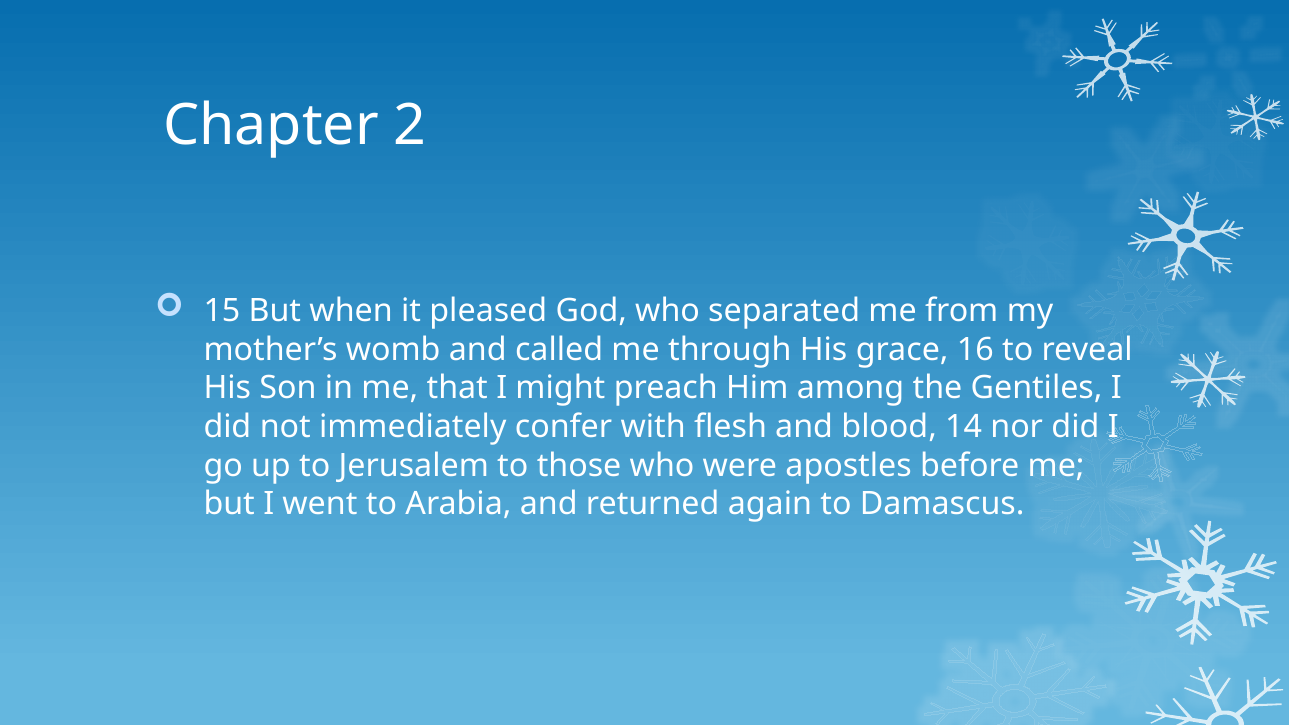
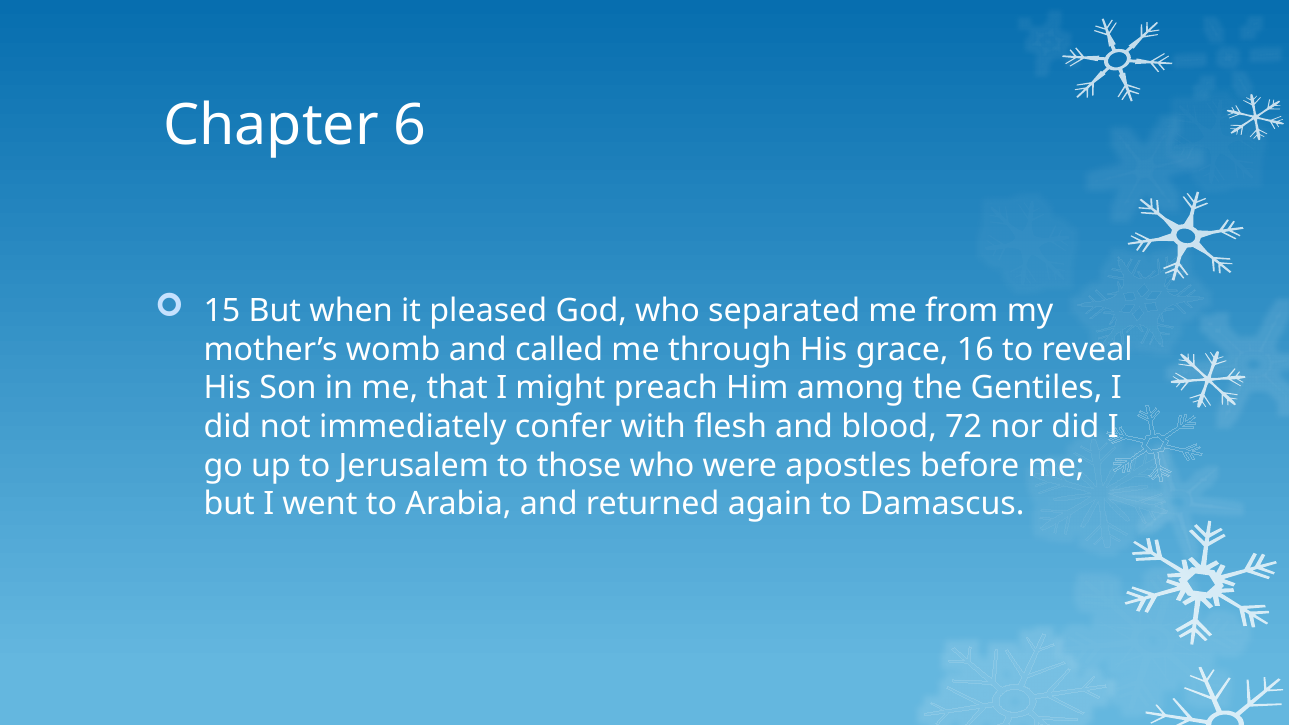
2: 2 -> 6
14: 14 -> 72
